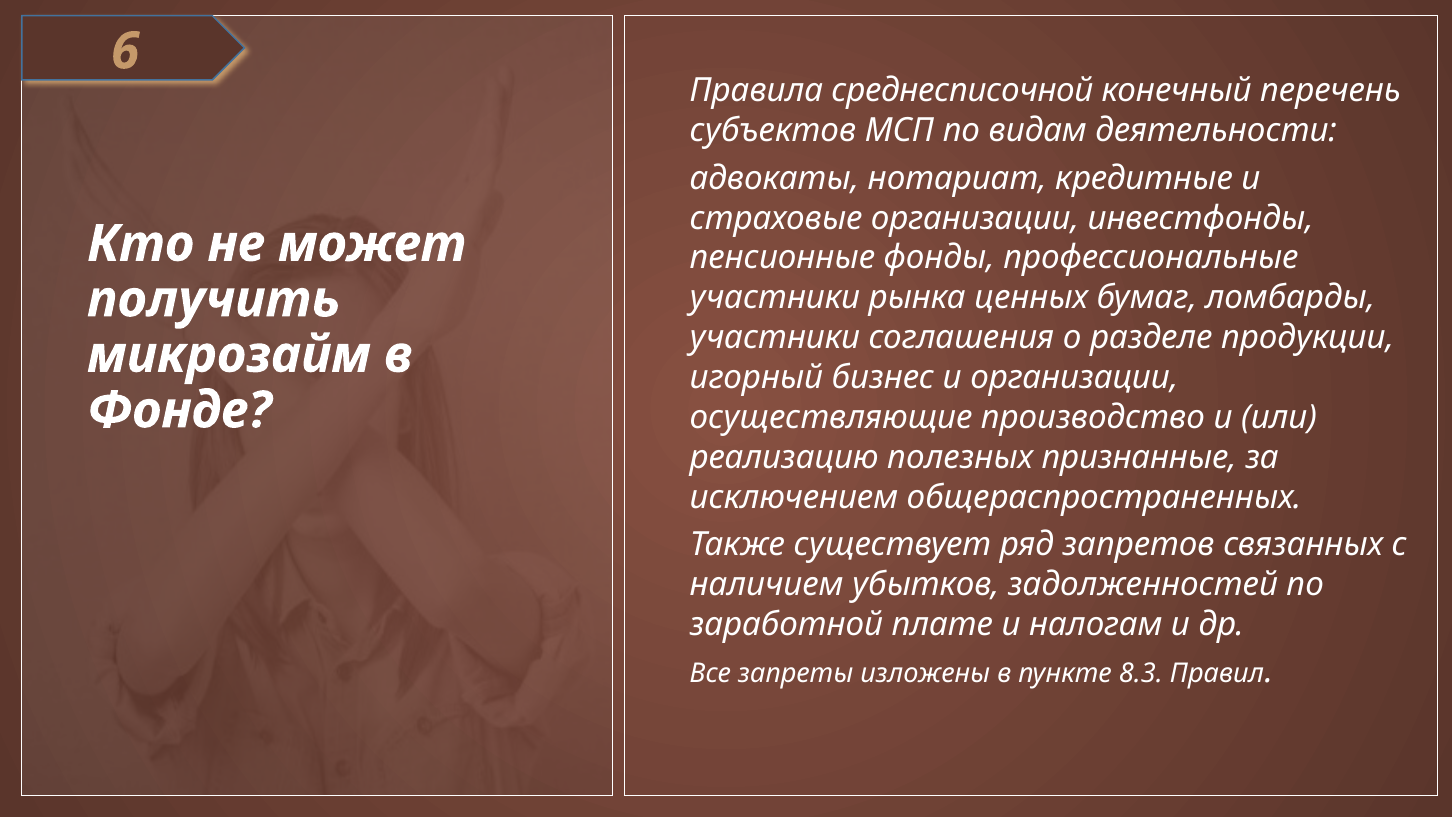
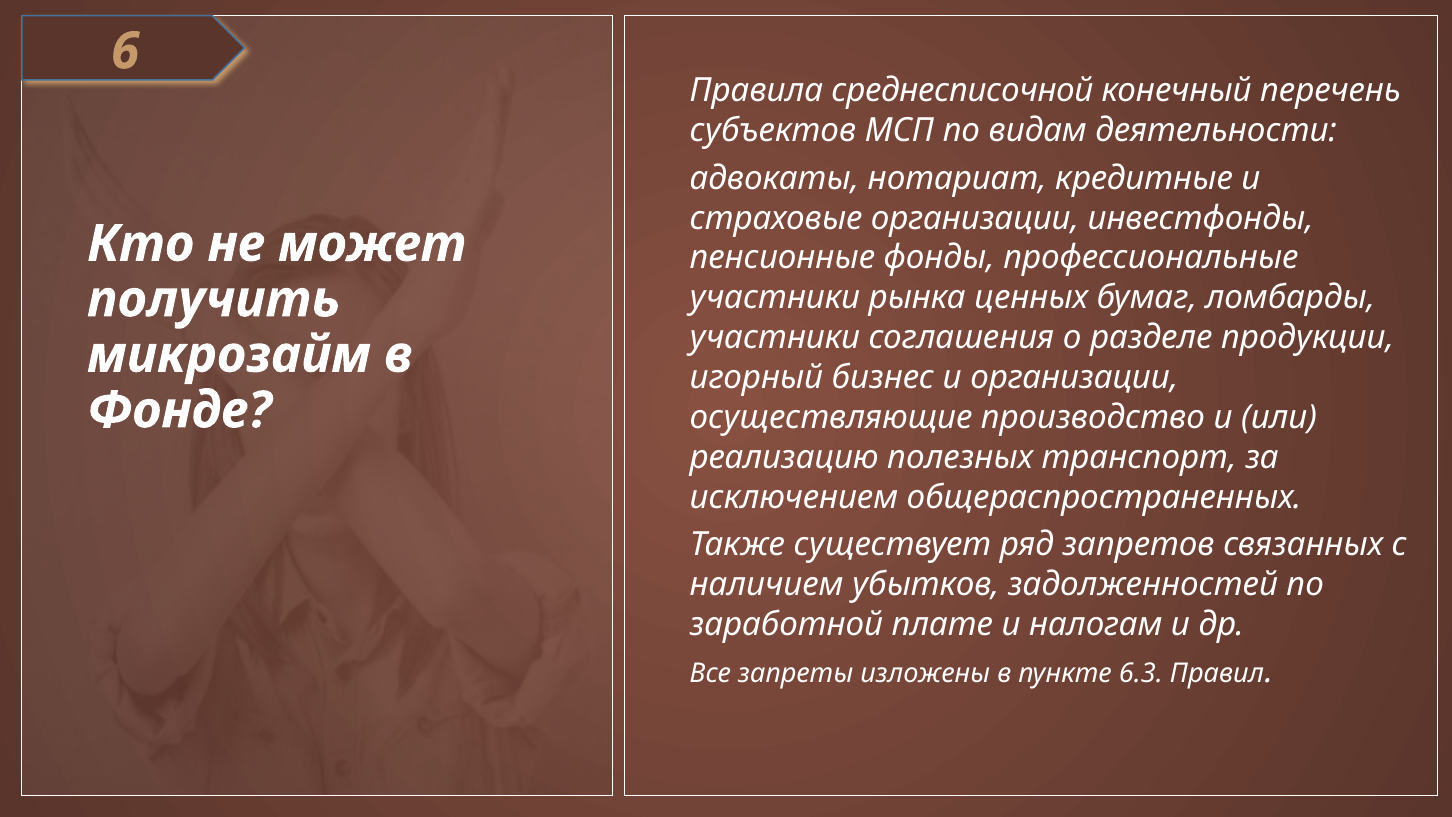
признанные: признанные -> транспорт
8.3: 8.3 -> 6.3
